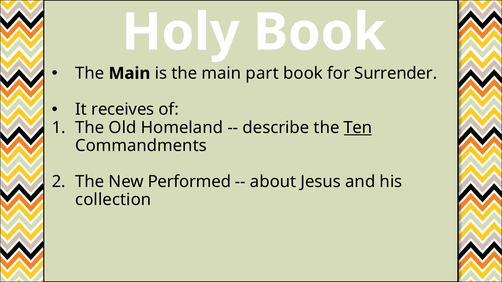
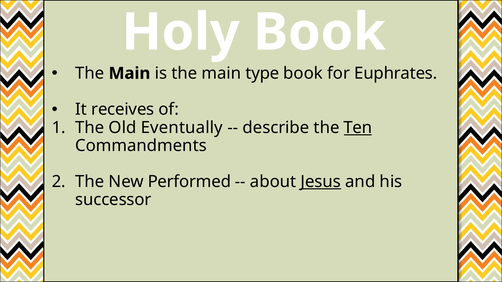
part: part -> type
Surrender: Surrender -> Euphrates
Homeland: Homeland -> Eventually
Jesus underline: none -> present
collection: collection -> successor
